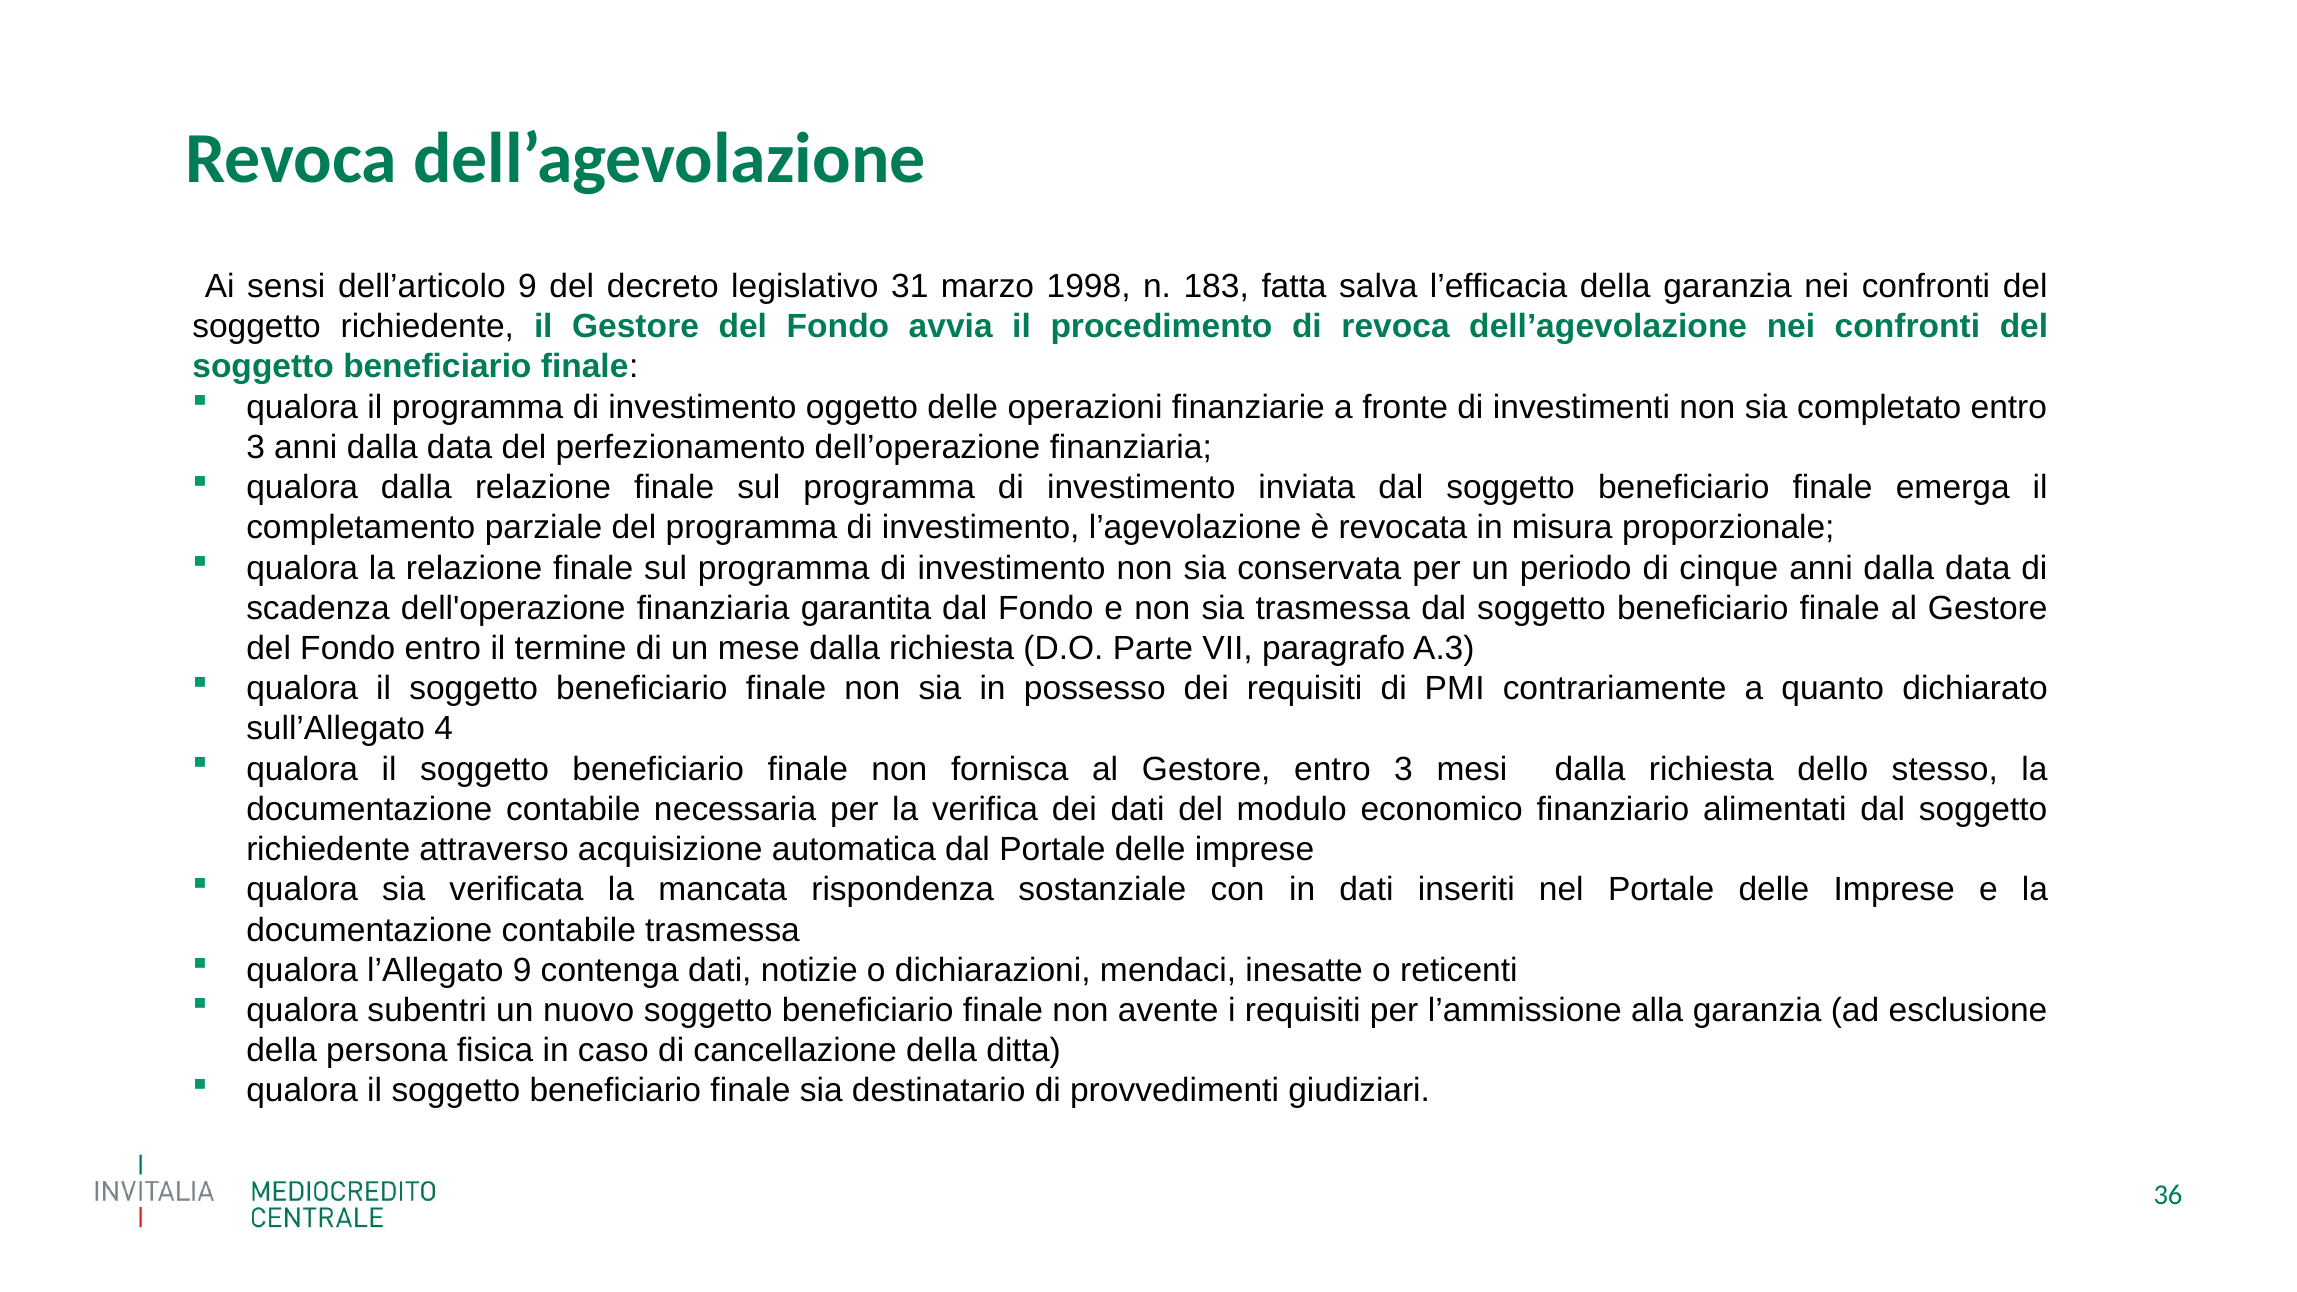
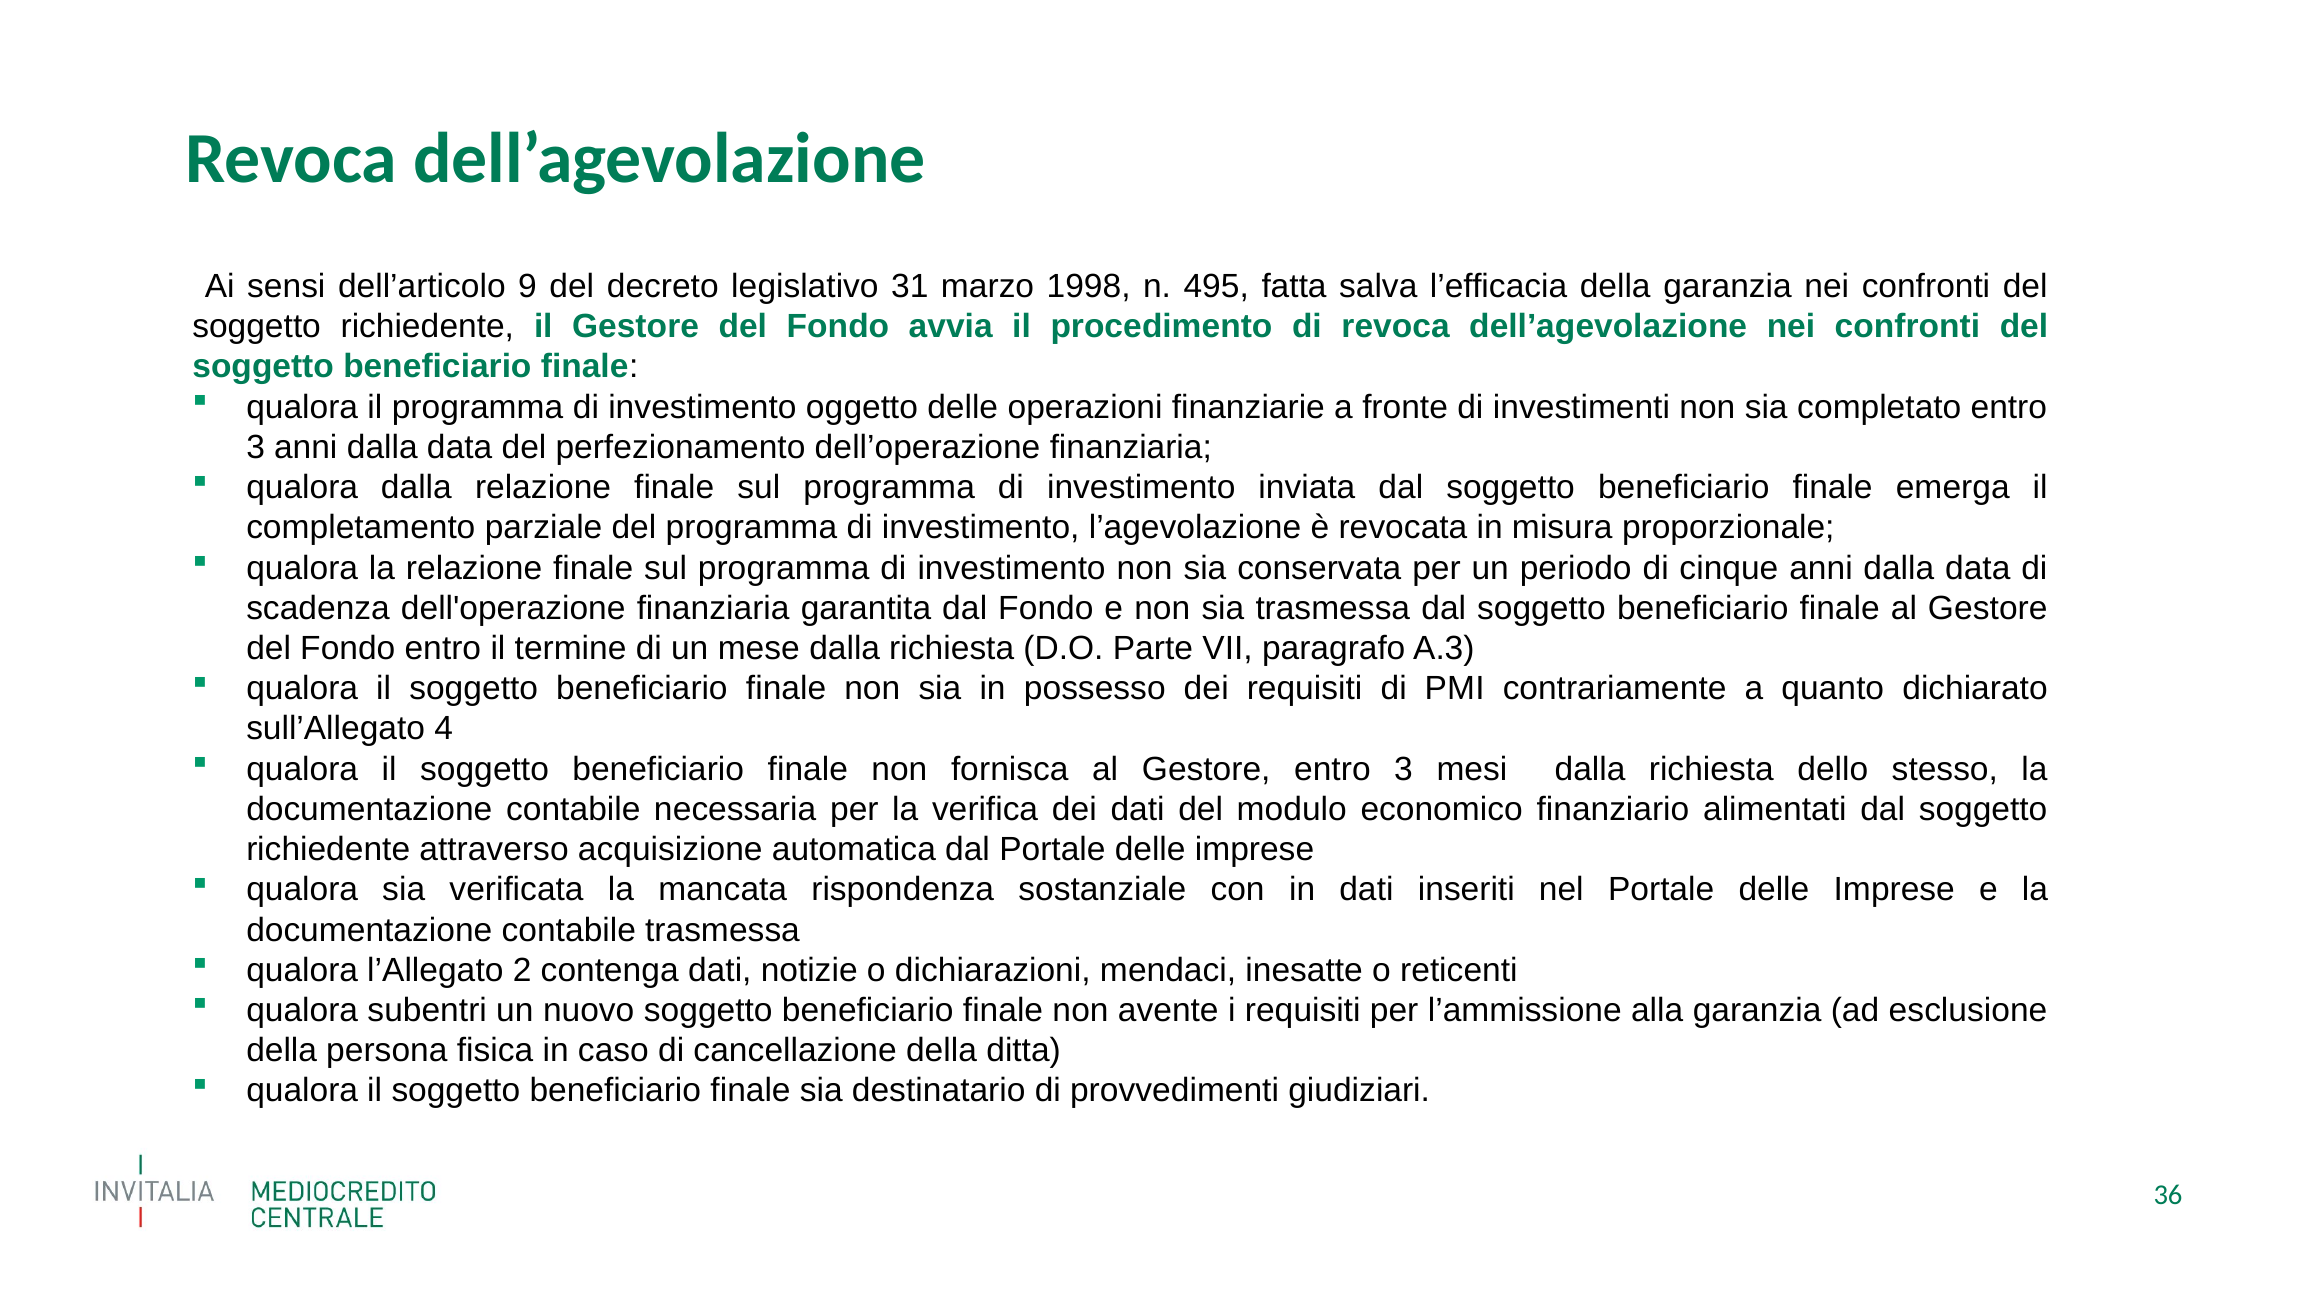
183: 183 -> 495
l’Allegato 9: 9 -> 2
